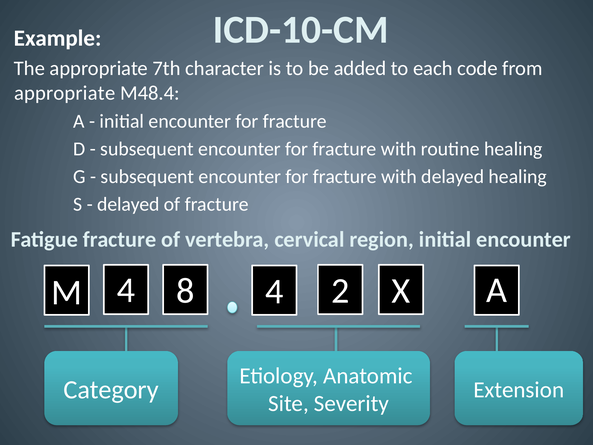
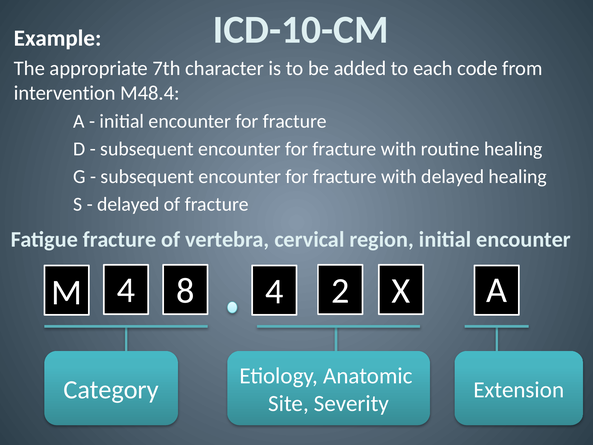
appropriate at (65, 93): appropriate -> intervention
